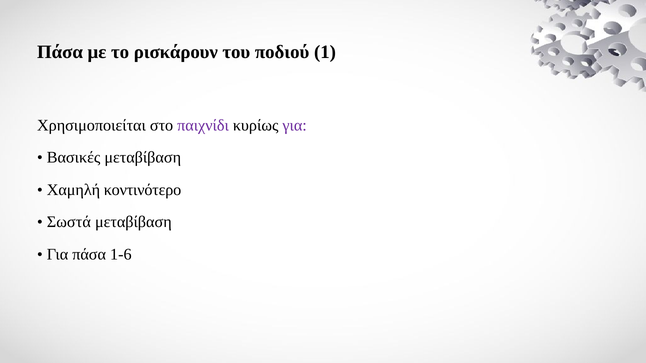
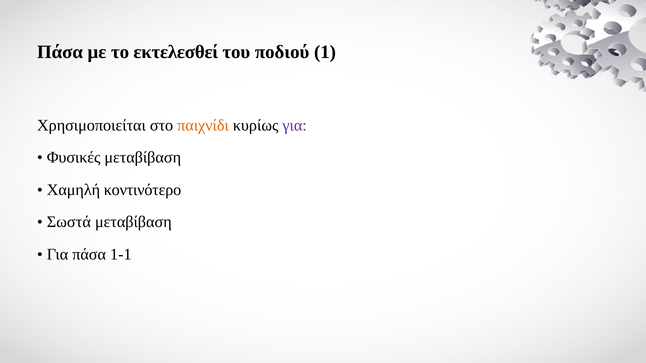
ρισκάρουν: ρισκάρουν -> εκτελεσθεί
παιχνίδι colour: purple -> orange
Βασικές: Βασικές -> Φυσικές
1-6: 1-6 -> 1-1
